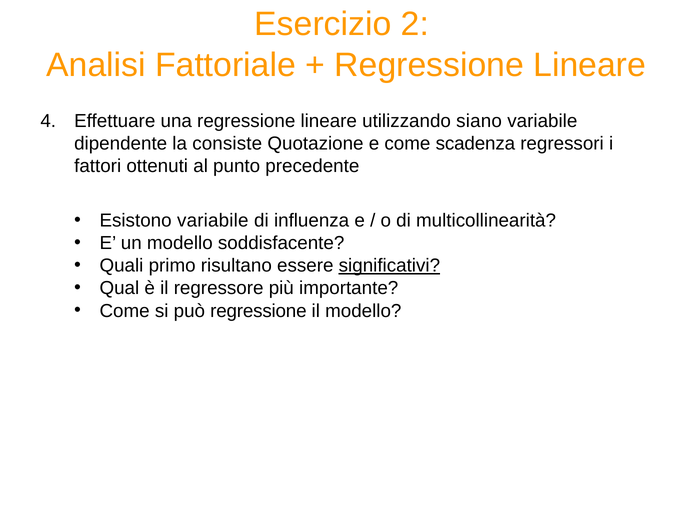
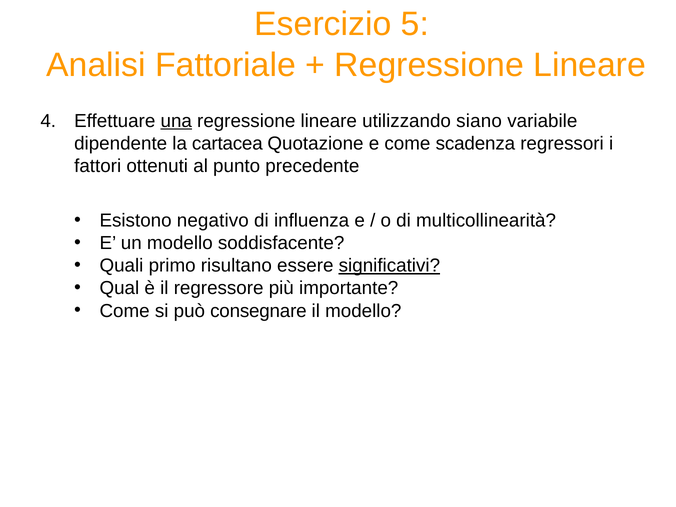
2: 2 -> 5
una underline: none -> present
consiste: consiste -> cartacea
Esistono variabile: variabile -> negativo
può regressione: regressione -> consegnare
